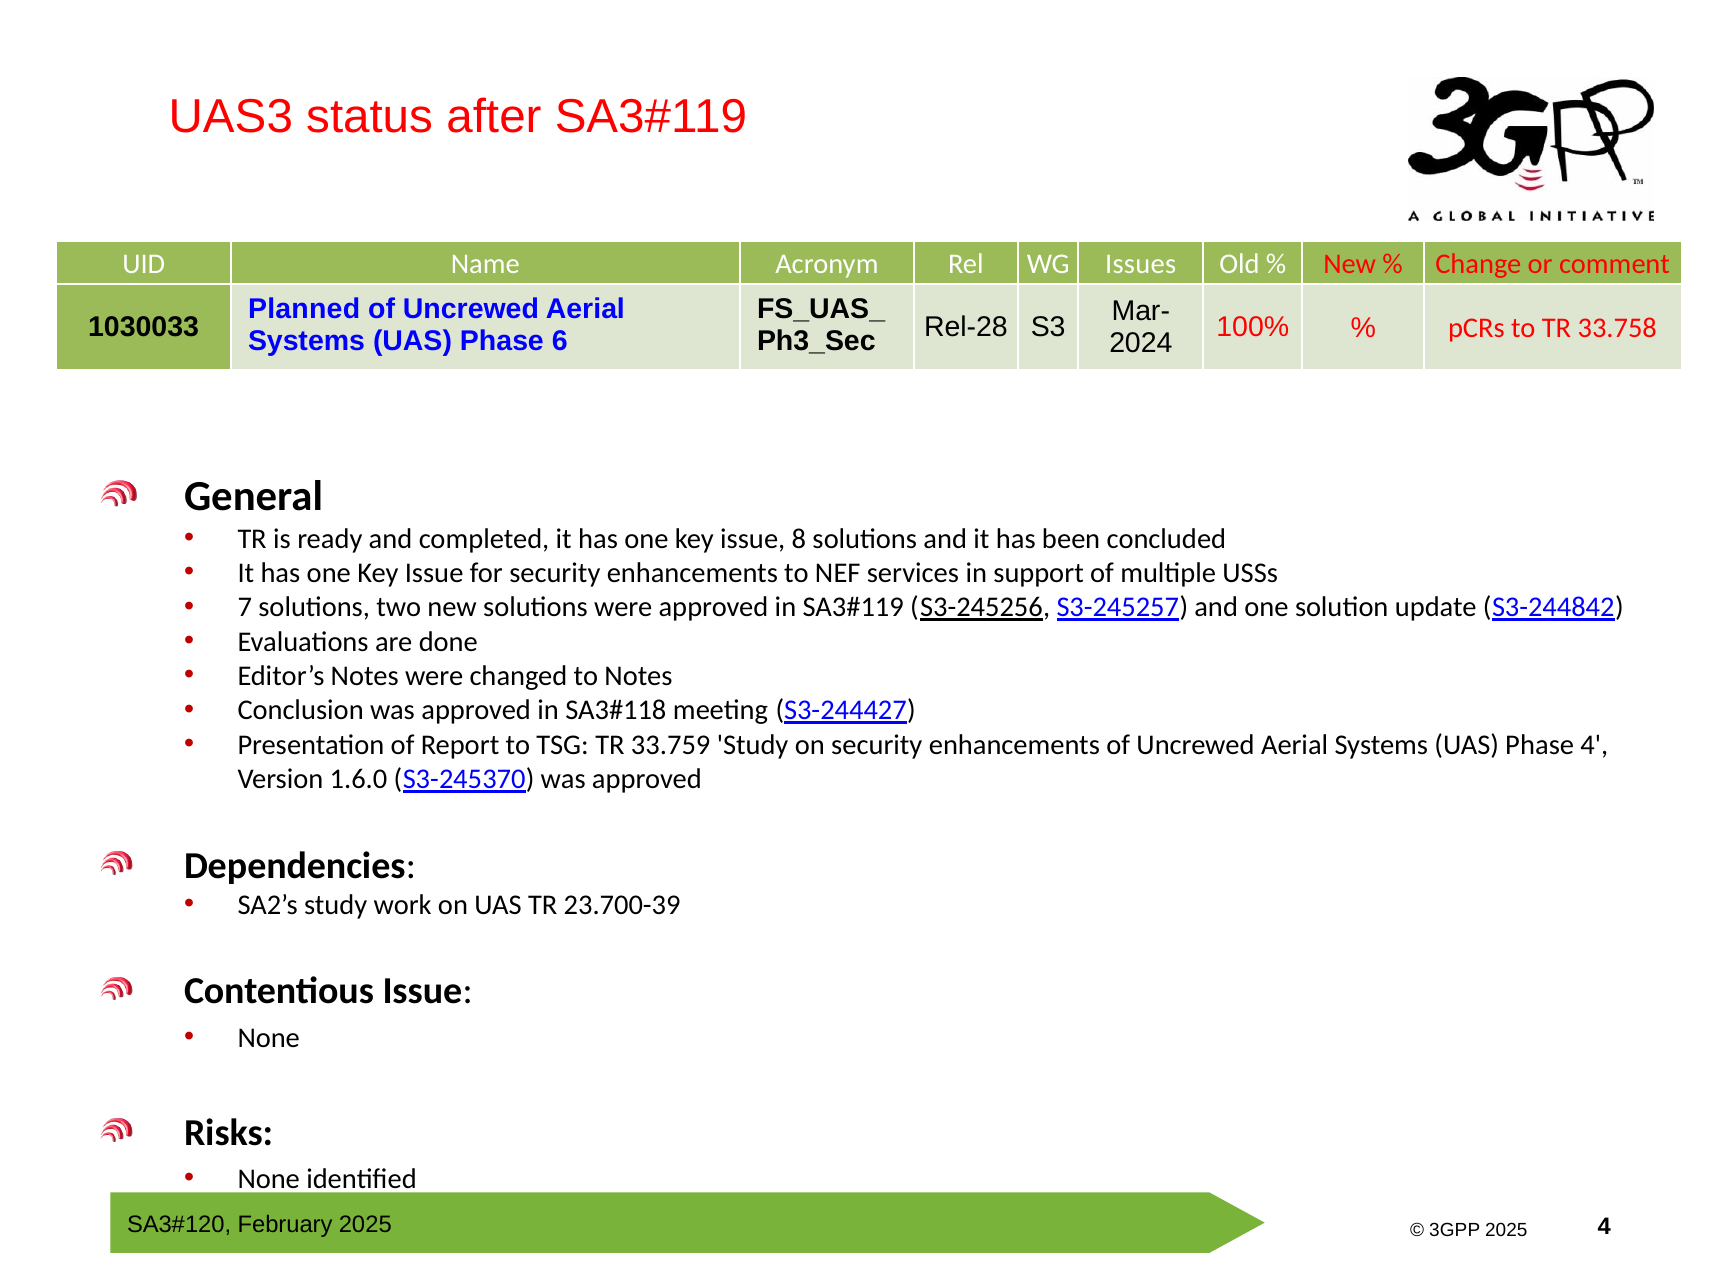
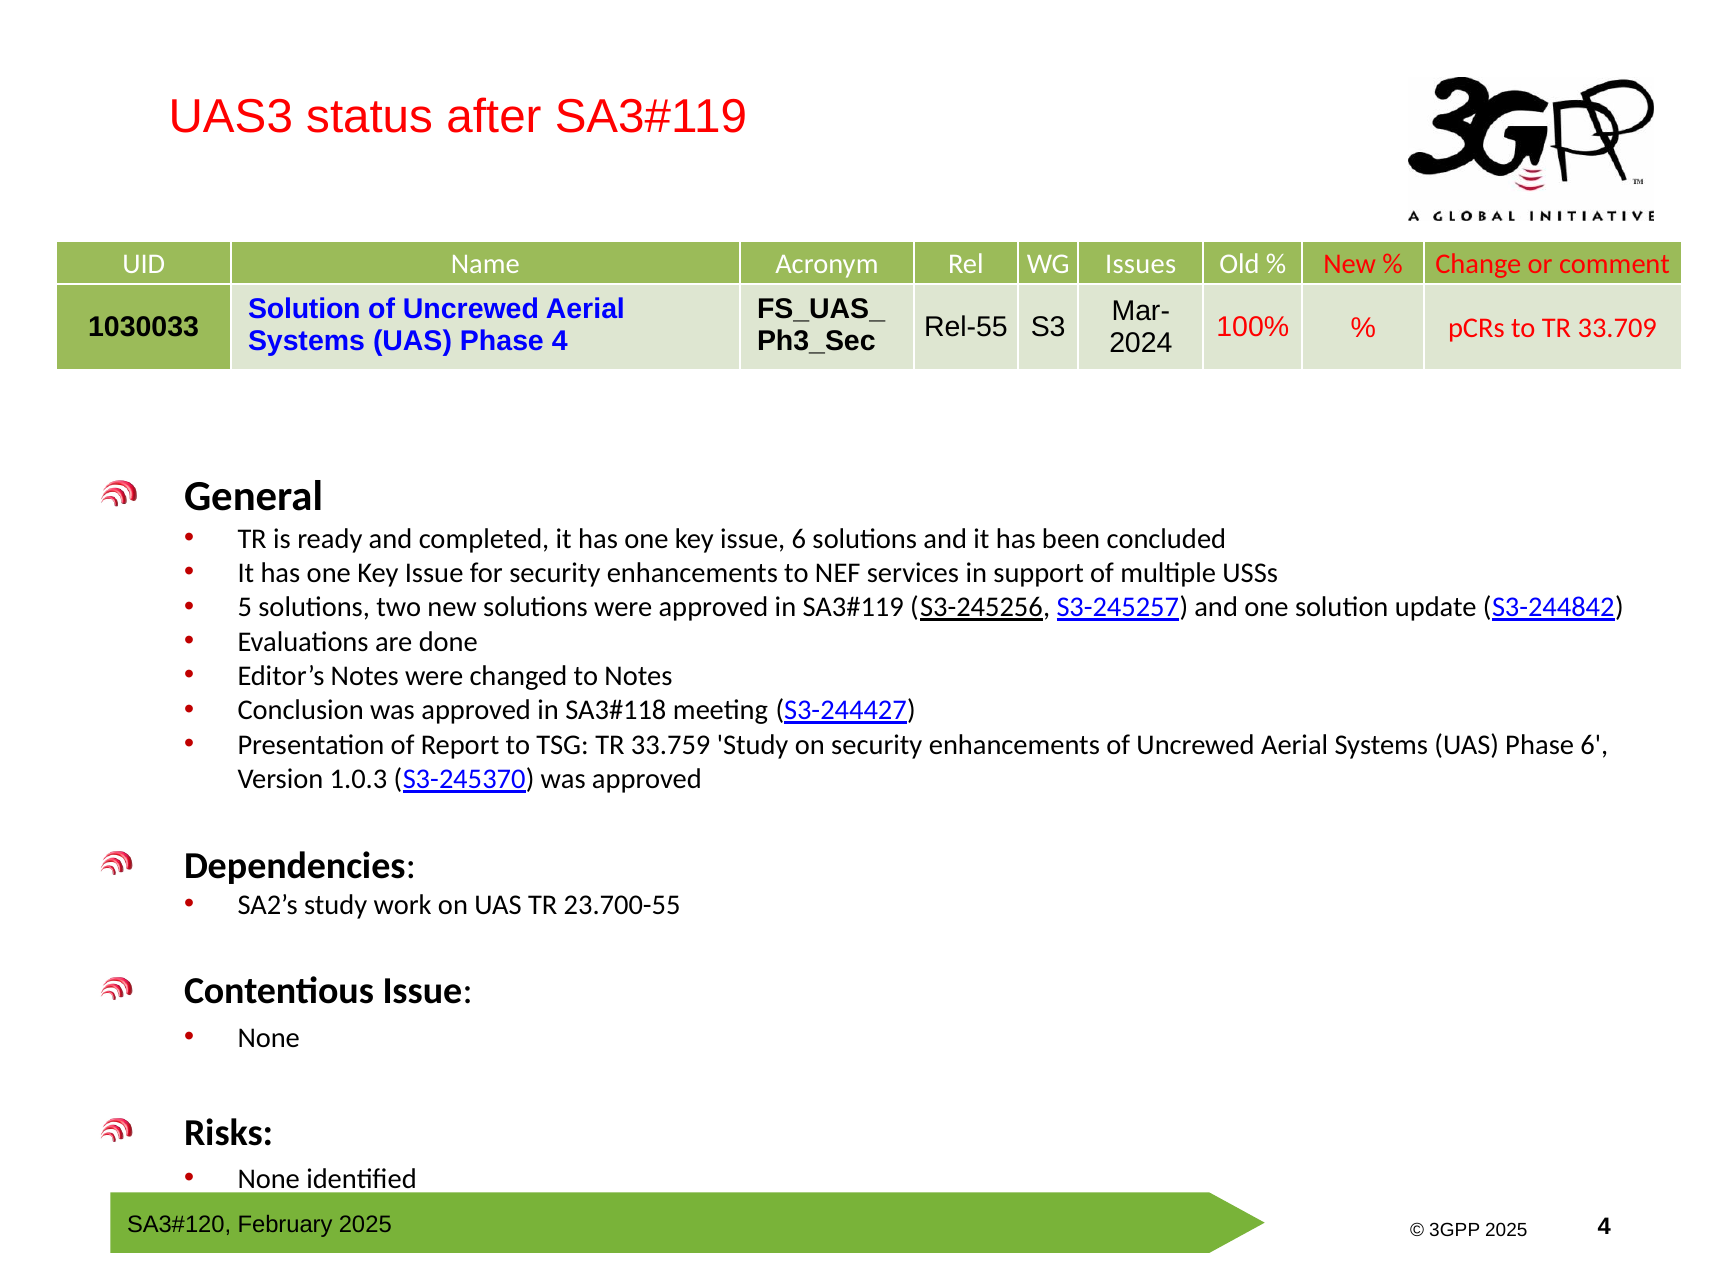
Planned at (304, 309): Planned -> Solution
33.758: 33.758 -> 33.709
Phase 6: 6 -> 4
Rel-28: Rel-28 -> Rel-55
issue 8: 8 -> 6
7: 7 -> 5
Phase 4: 4 -> 6
1.6.0: 1.6.0 -> 1.0.3
23.700-39: 23.700-39 -> 23.700-55
